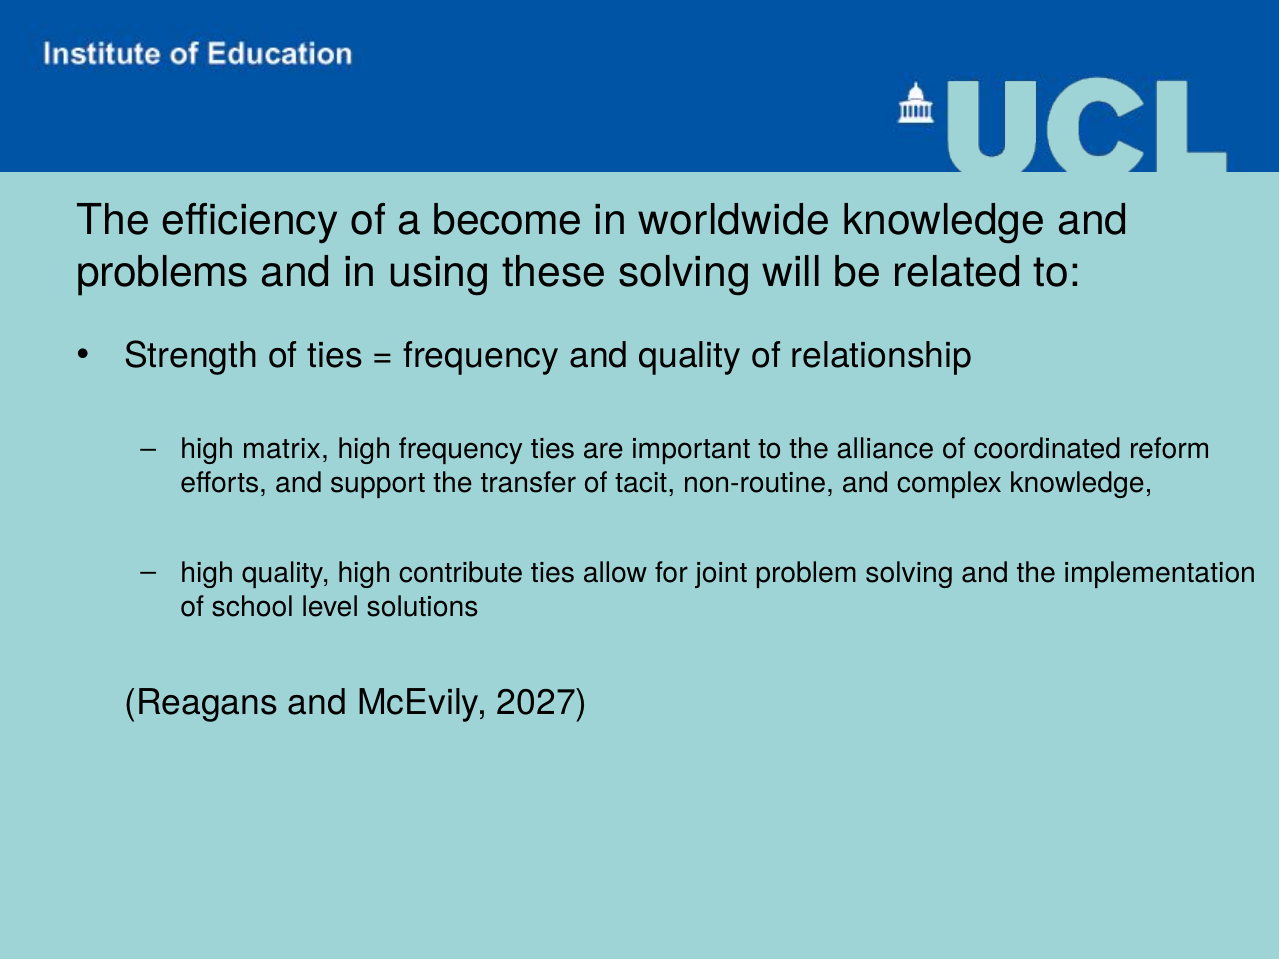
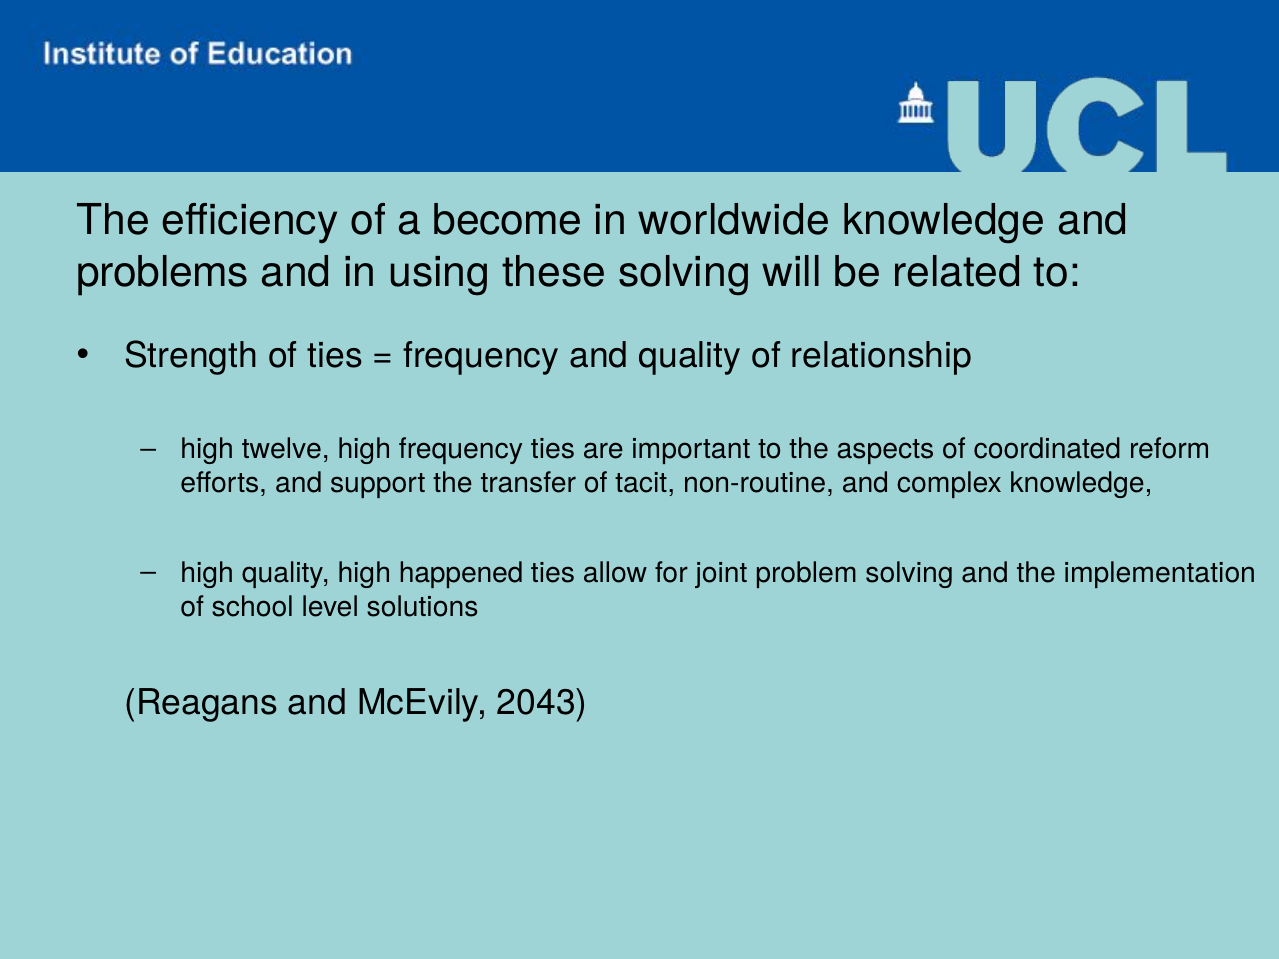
matrix: matrix -> twelve
alliance: alliance -> aspects
contribute: contribute -> happened
2027: 2027 -> 2043
